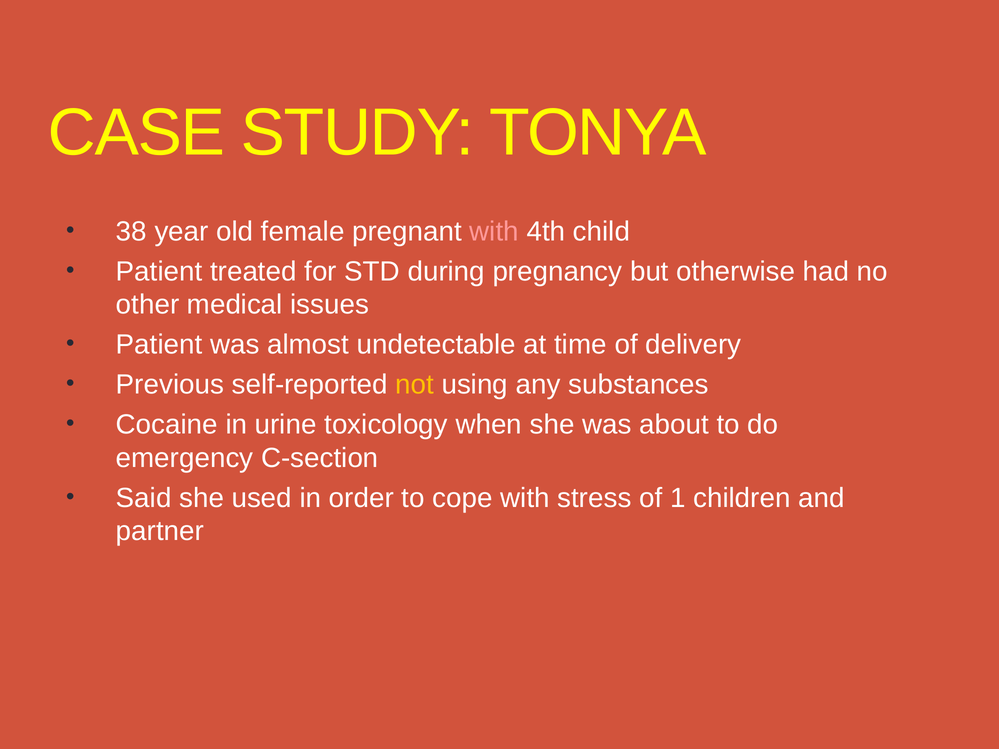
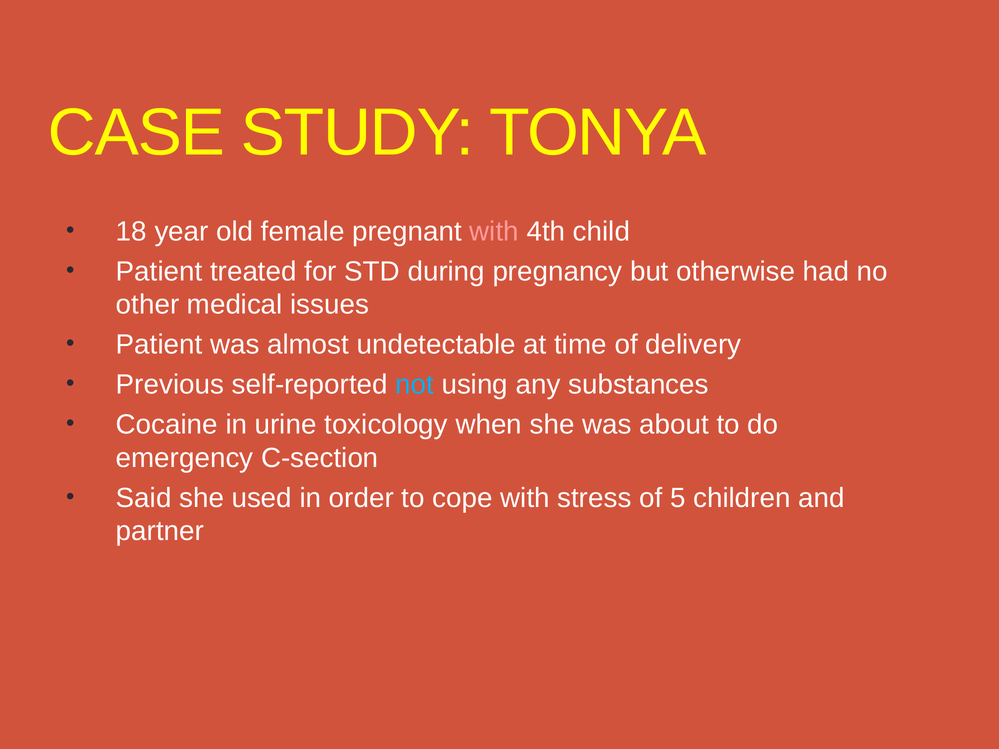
38: 38 -> 18
not colour: yellow -> light blue
1: 1 -> 5
